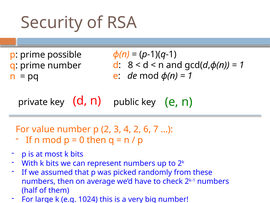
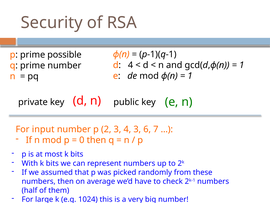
d 8: 8 -> 4
value: value -> input
4 2: 2 -> 3
